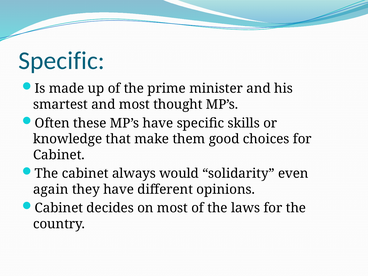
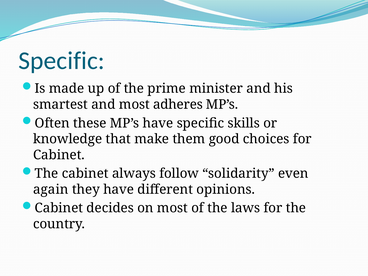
thought: thought -> adheres
would: would -> follow
